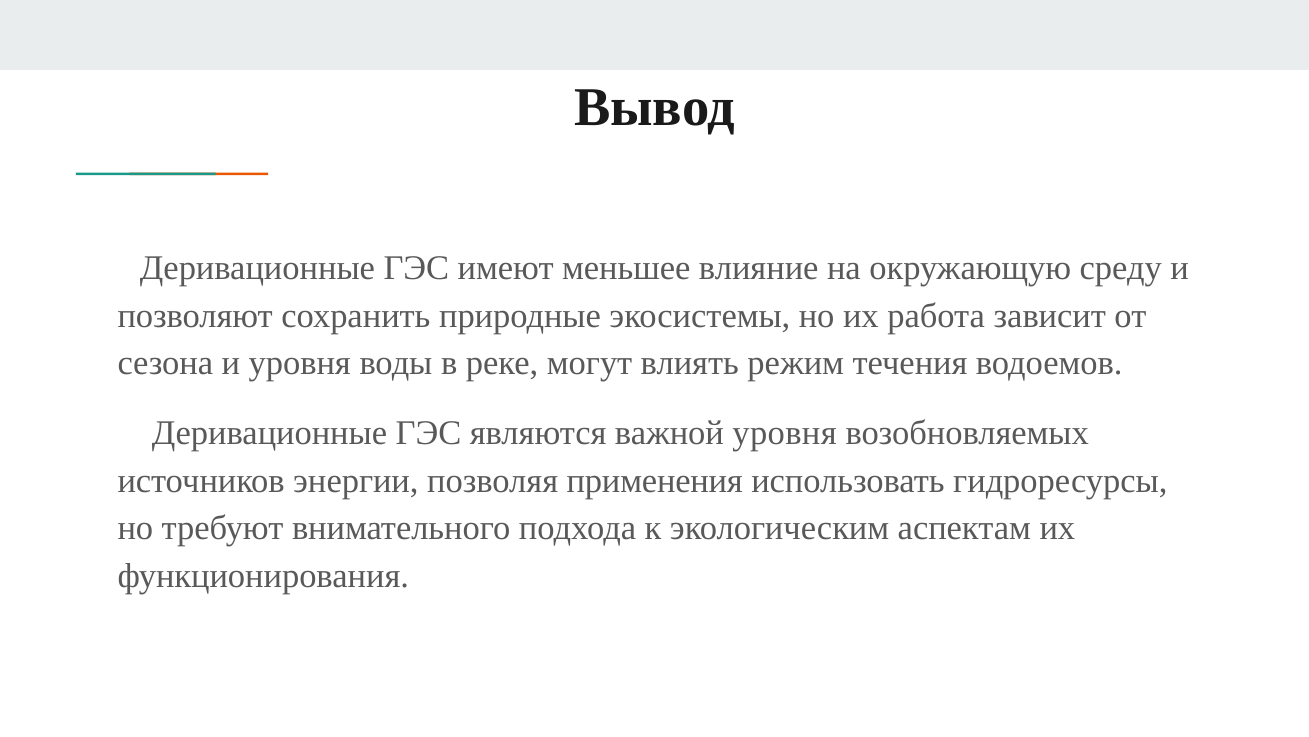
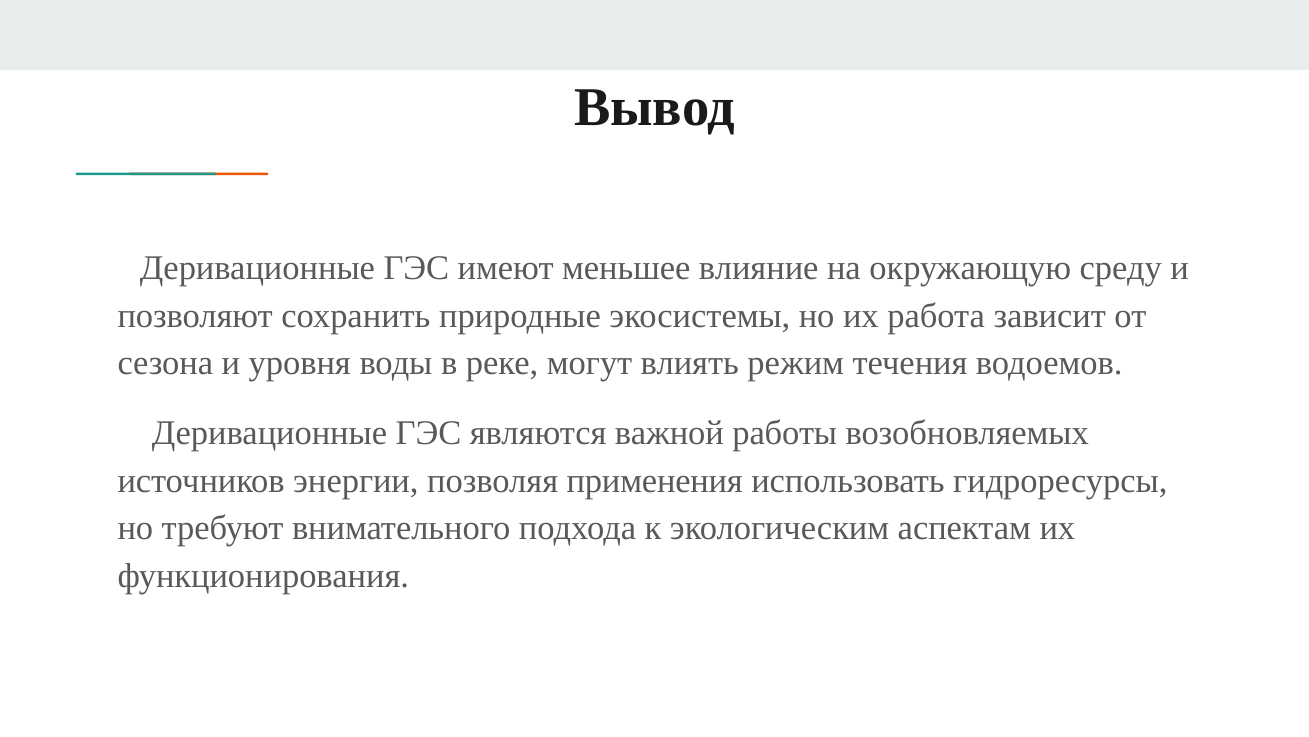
важной уровня: уровня -> работы
